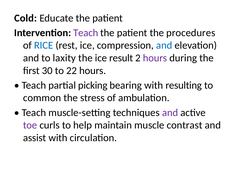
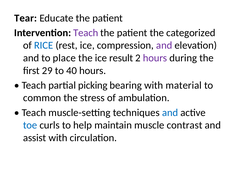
Cold: Cold -> Tear
procedures: procedures -> categorized
and at (164, 45) colour: blue -> purple
laxity: laxity -> place
30: 30 -> 29
22: 22 -> 40
resulting: resulting -> material
and at (170, 113) colour: purple -> blue
toe colour: purple -> blue
